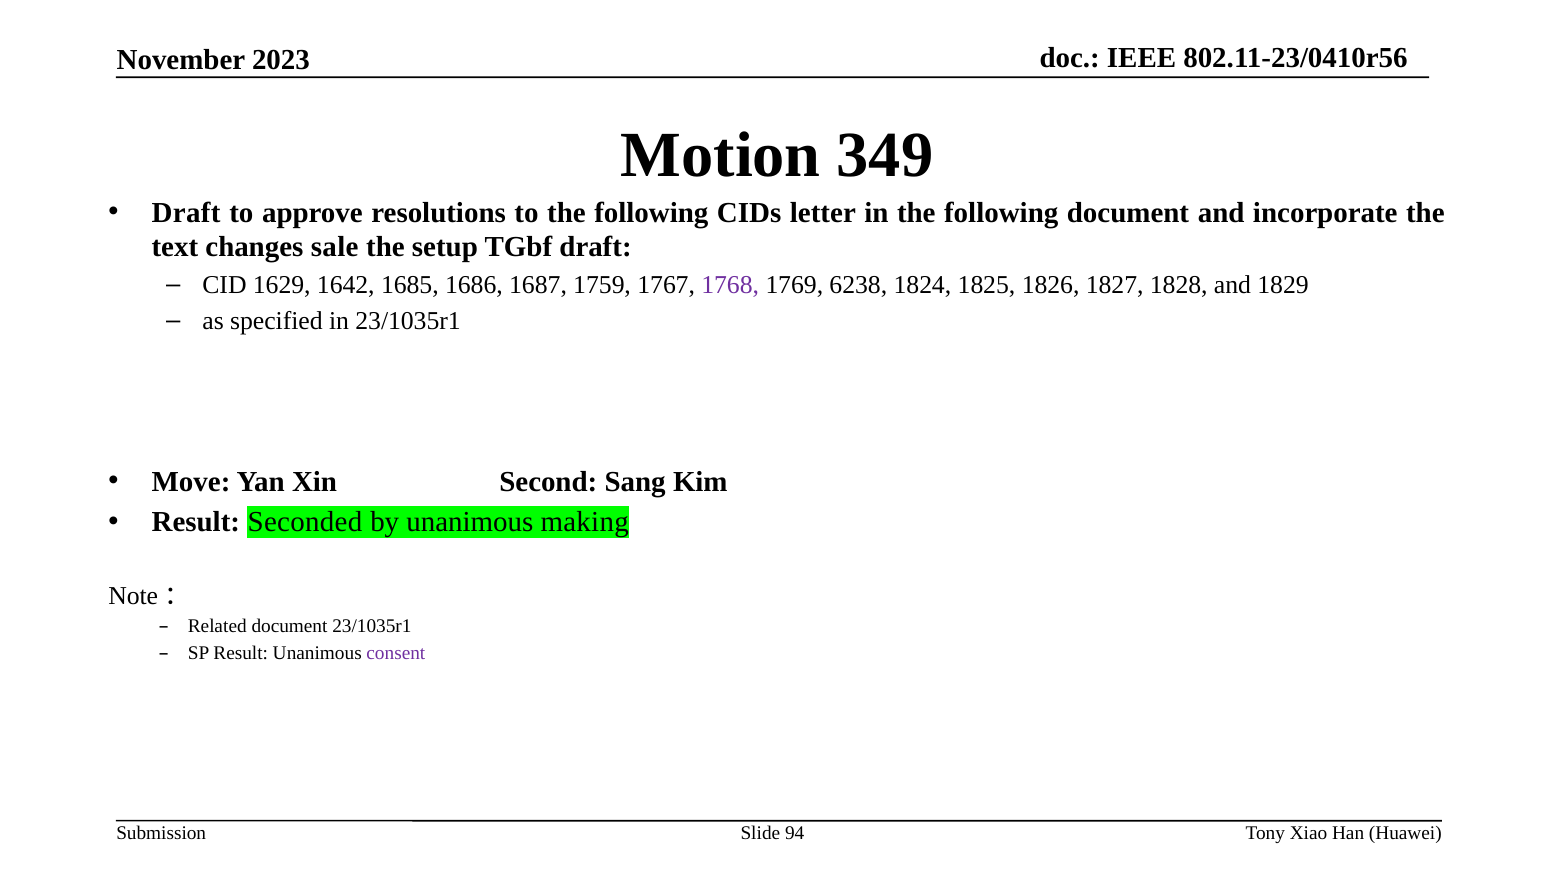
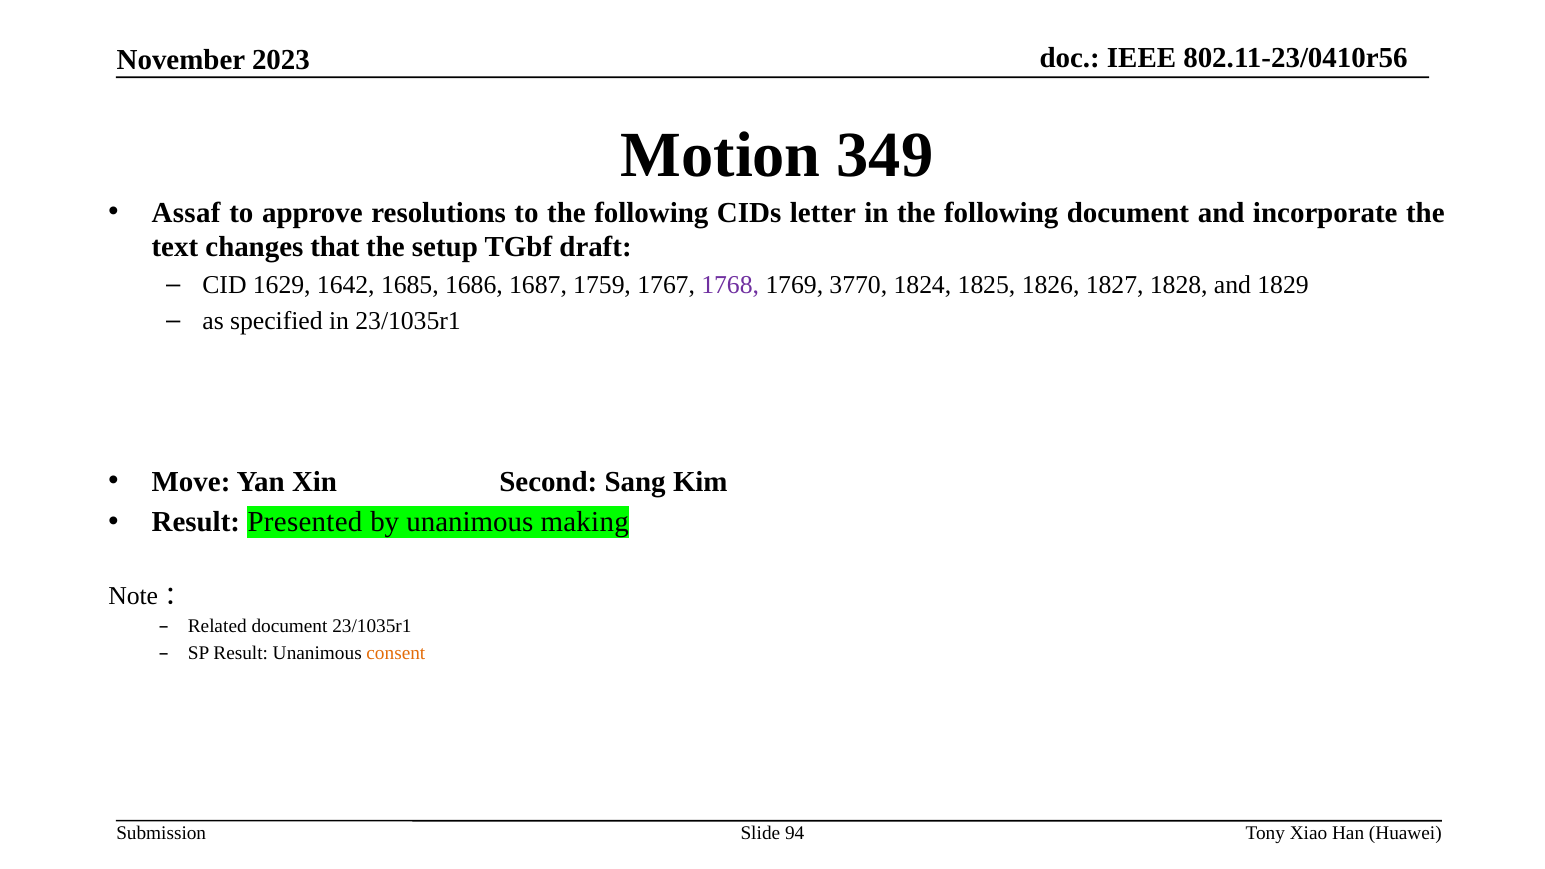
Draft at (186, 213): Draft -> Assaf
sale: sale -> that
6238: 6238 -> 3770
Seconded: Seconded -> Presented
consent colour: purple -> orange
